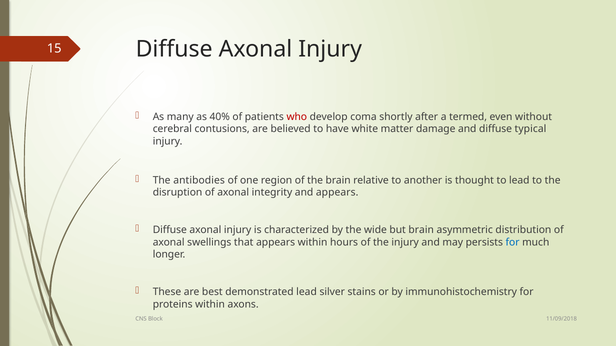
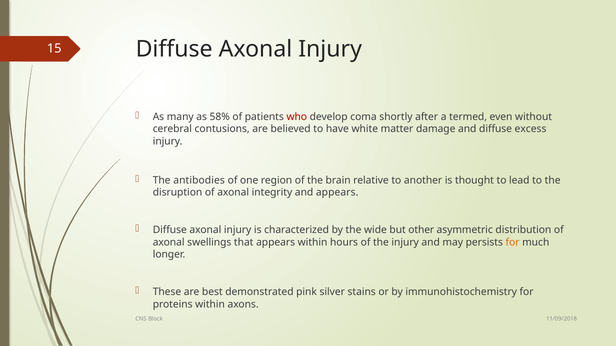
40%: 40% -> 58%
typical: typical -> excess
but brain: brain -> other
for at (513, 243) colour: blue -> orange
demonstrated lead: lead -> pink
